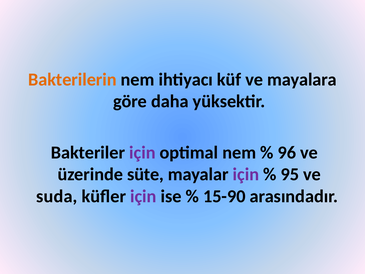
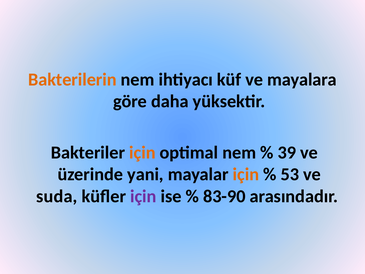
için at (142, 152) colour: purple -> orange
96: 96 -> 39
süte: süte -> yani
için at (246, 174) colour: purple -> orange
95: 95 -> 53
15-90: 15-90 -> 83-90
